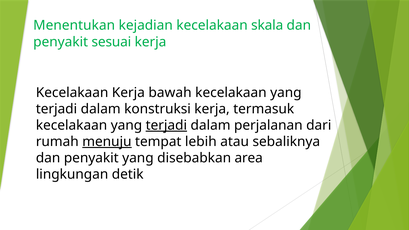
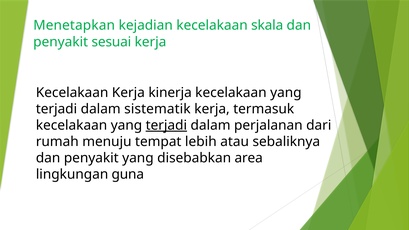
Menentukan: Menentukan -> Menetapkan
bawah: bawah -> kinerja
konstruksi: konstruksi -> sistematik
menuju underline: present -> none
detik: detik -> guna
